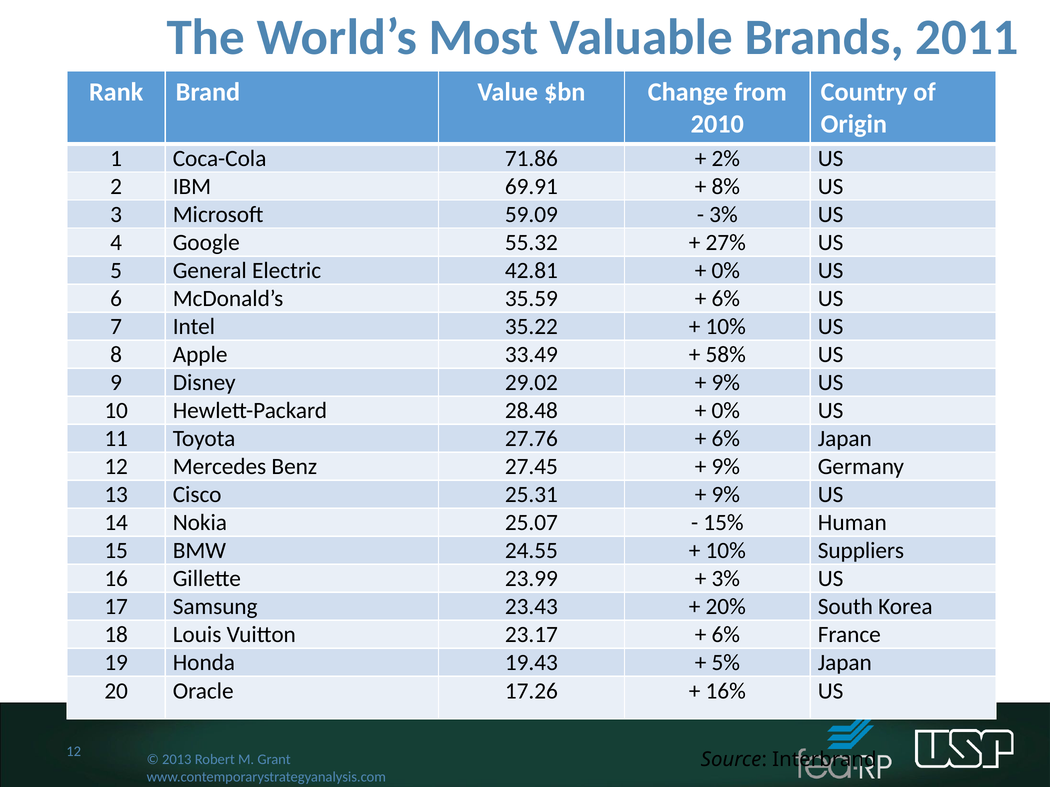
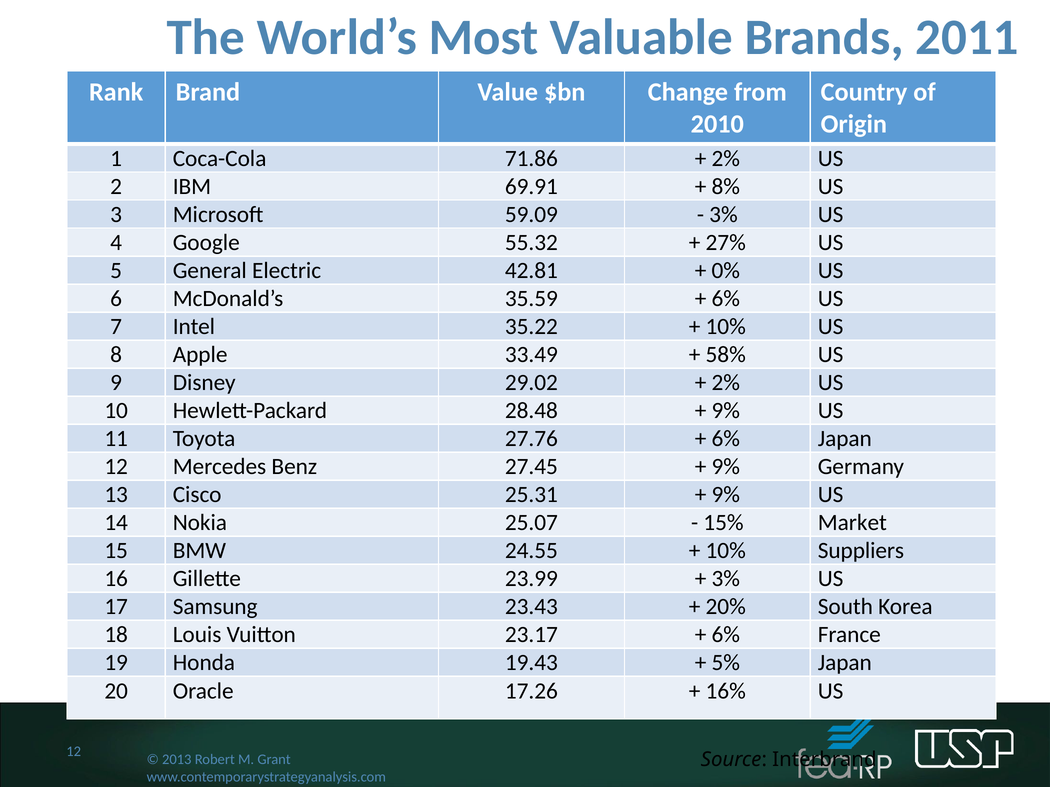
9% at (726, 383): 9% -> 2%
0% at (726, 411): 0% -> 9%
Human: Human -> Market
